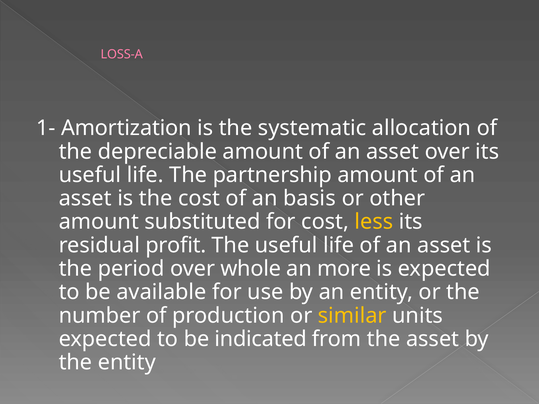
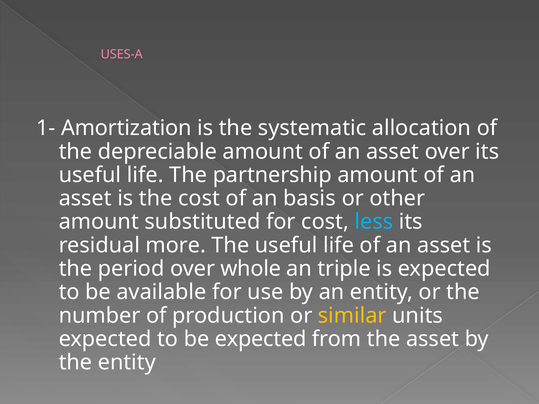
LOSS-A: LOSS-A -> USES-A
less colour: yellow -> light blue
profit: profit -> more
more: more -> triple
be indicated: indicated -> expected
